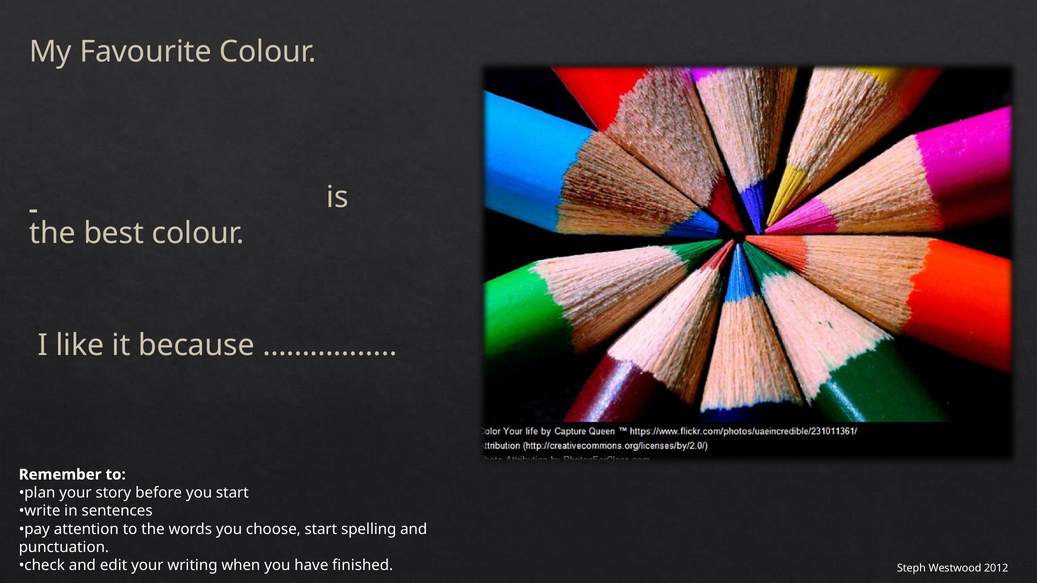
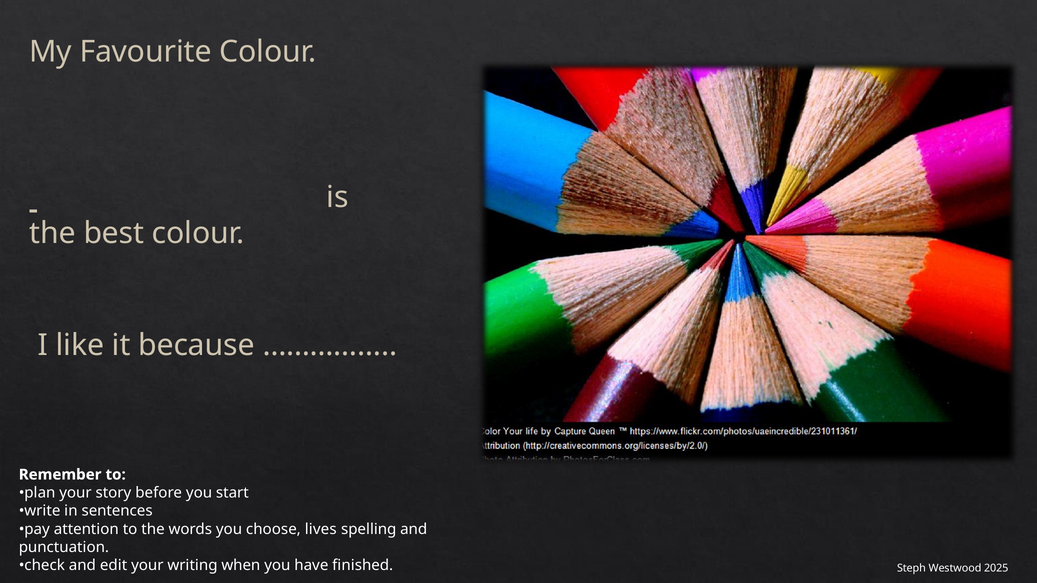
choose start: start -> lives
2012: 2012 -> 2025
